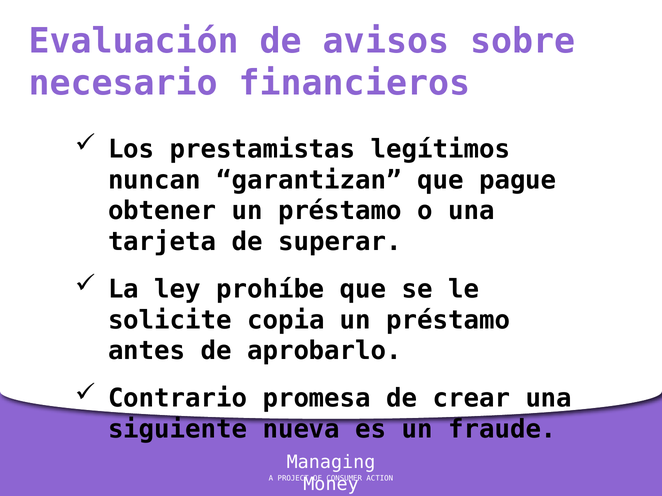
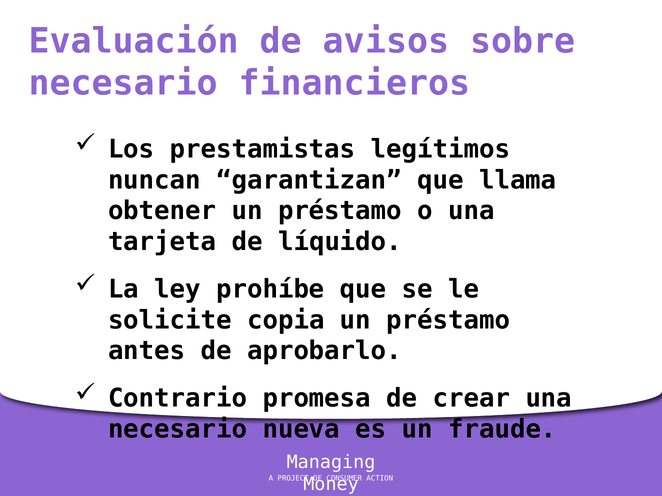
pague: pague -> llama
superar: superar -> líquido
siguiente at (178, 430): siguiente -> necesario
